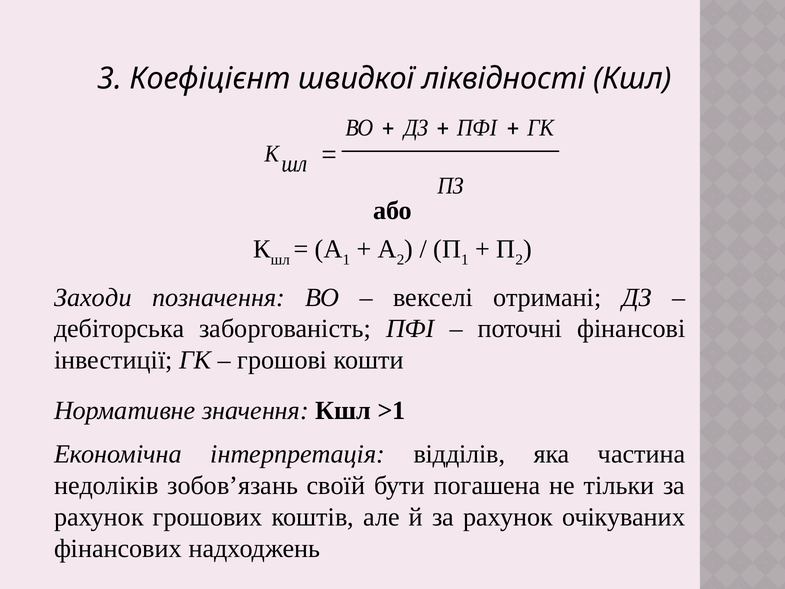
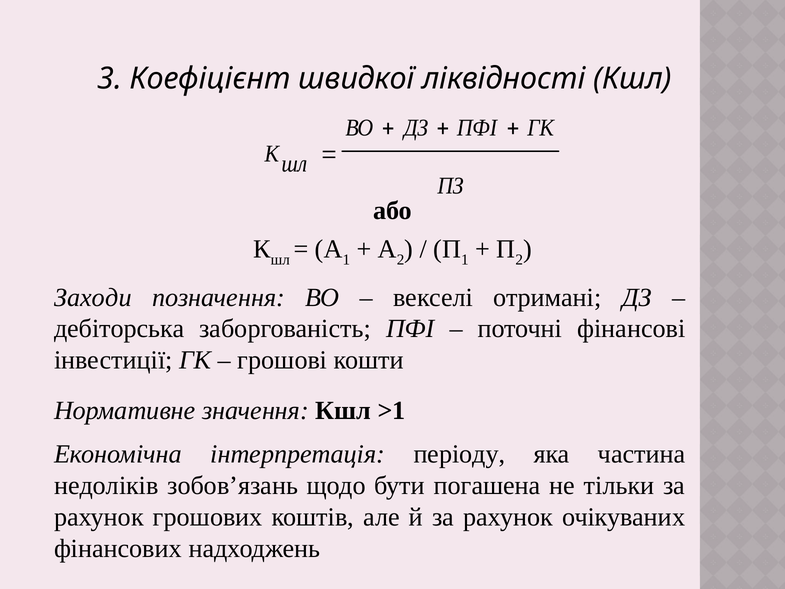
відділів: відділів -> періоду
своїй: своїй -> щодо
